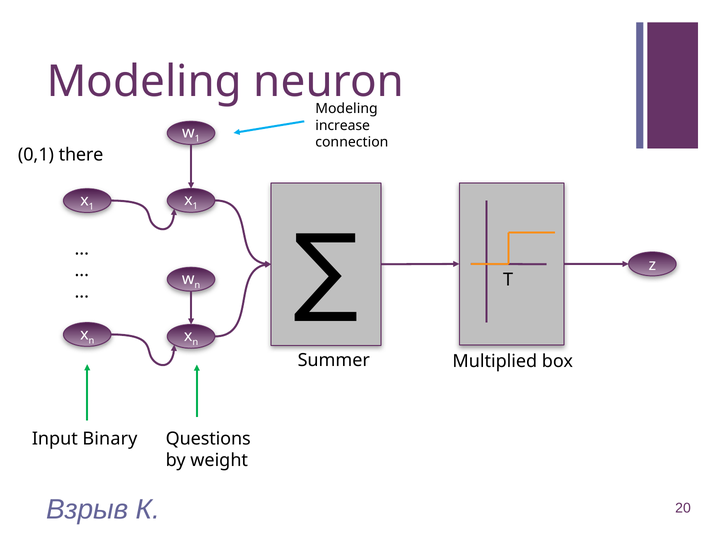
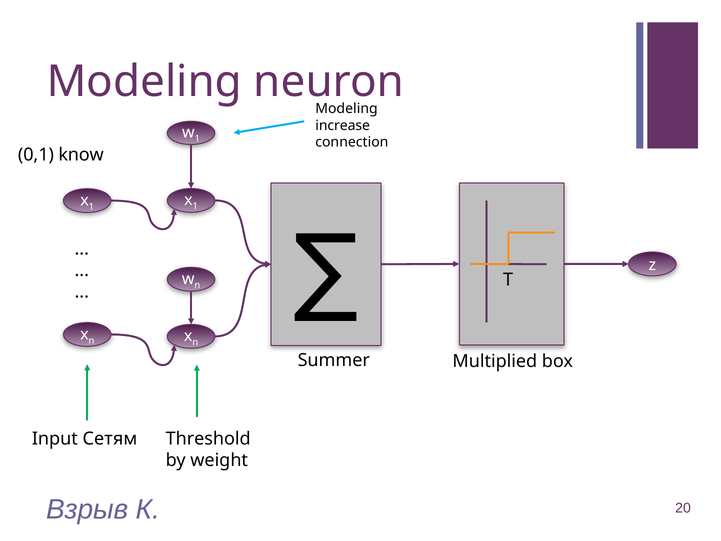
there: there -> know
Binary: Binary -> Сетям
Questions: Questions -> Threshold
